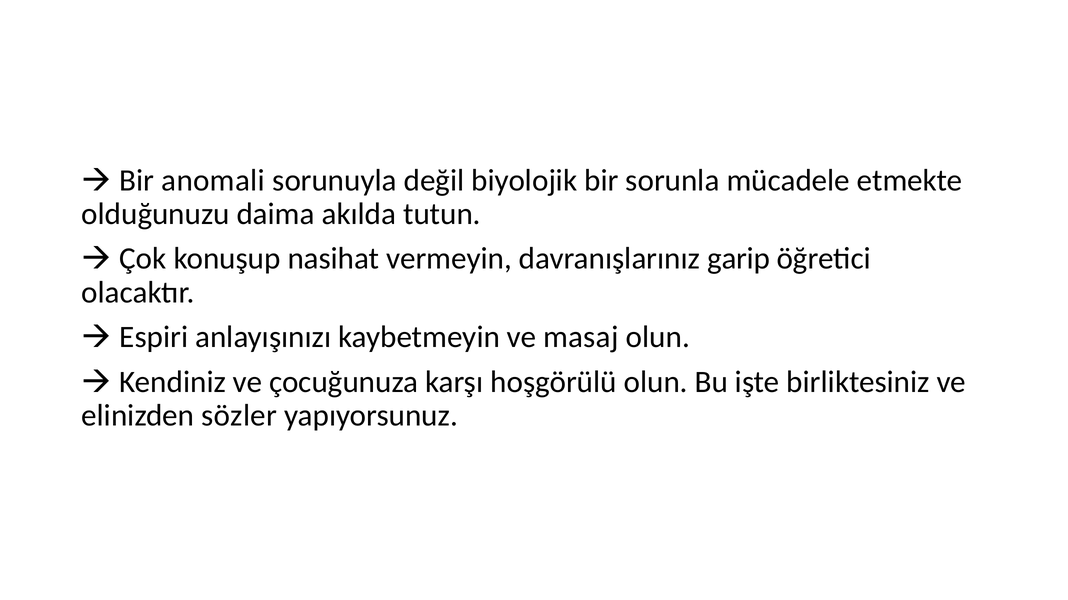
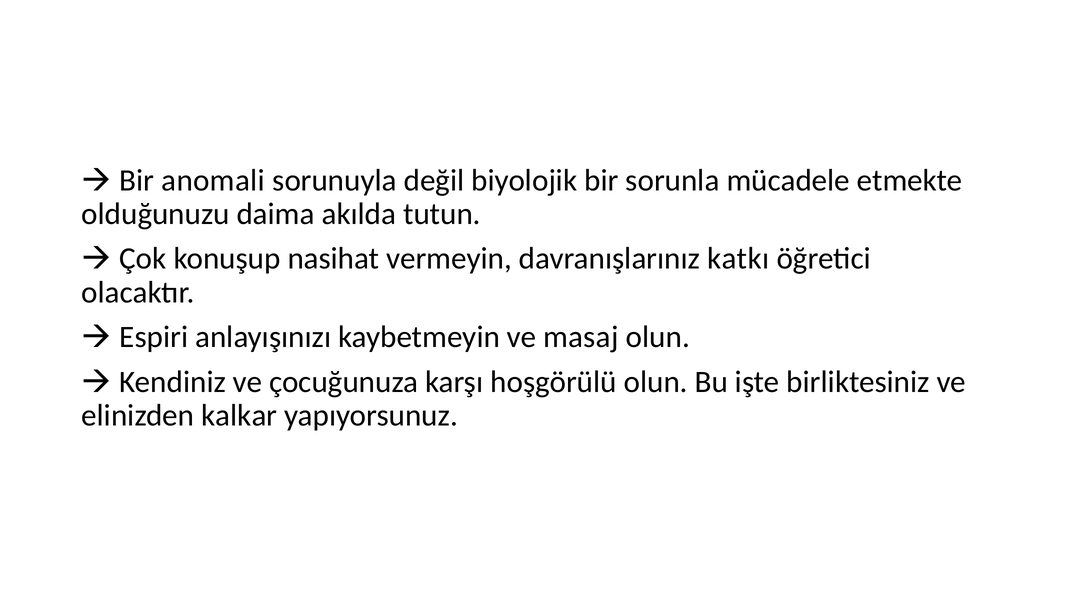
garip: garip -> katkı
sözler: sözler -> kalkar
